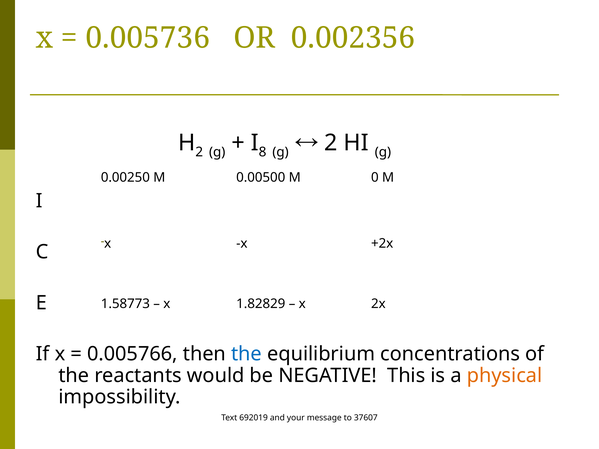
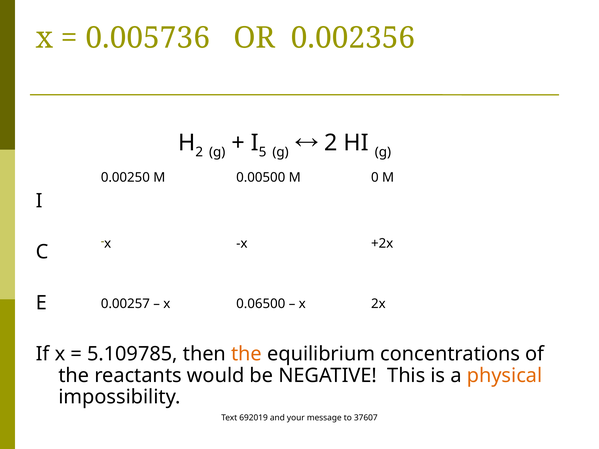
8: 8 -> 5
1.58773: 1.58773 -> 0.00257
1.82829: 1.82829 -> 0.06500
0.005766: 0.005766 -> 5.109785
the at (246, 354) colour: blue -> orange
